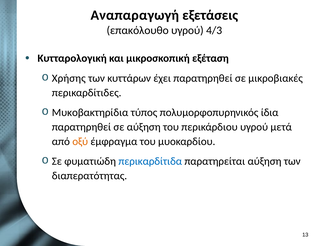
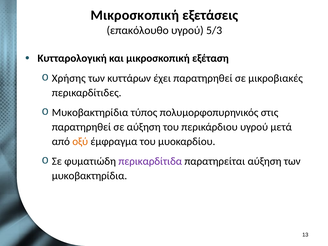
Αναπαραγωγή at (135, 15): Αναπαραγωγή -> Μικροσκοπική
4/3: 4/3 -> 5/3
ίδια: ίδια -> στις
περικαρδίτιδα colour: blue -> purple
διαπερατότητας at (89, 176): διαπερατότητας -> μυκοβακτηρίδια
